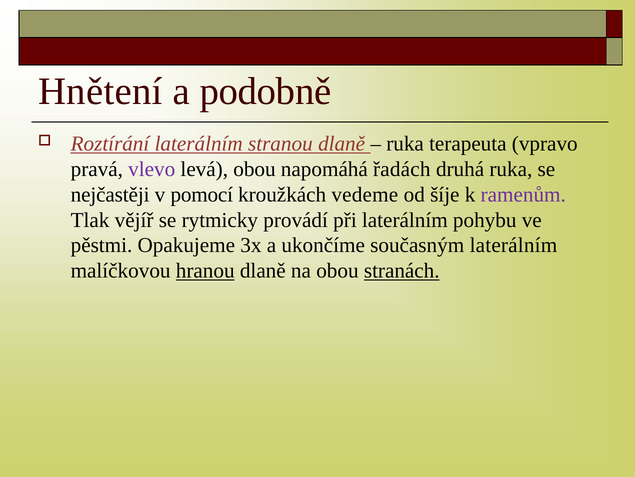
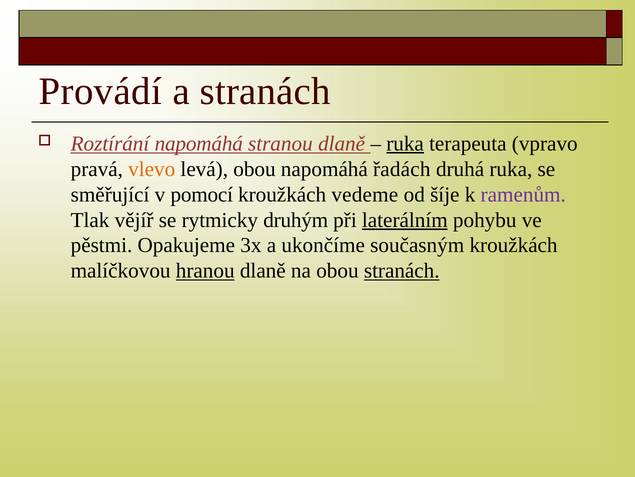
Hnětení: Hnětení -> Provádí
a podobně: podobně -> stranách
Roztírání laterálním: laterálním -> napomáhá
ruka at (405, 143) underline: none -> present
vlevo colour: purple -> orange
nejčastěji: nejčastěji -> směřující
provádí: provádí -> druhým
laterálním at (405, 220) underline: none -> present
současným laterálním: laterálním -> kroužkách
